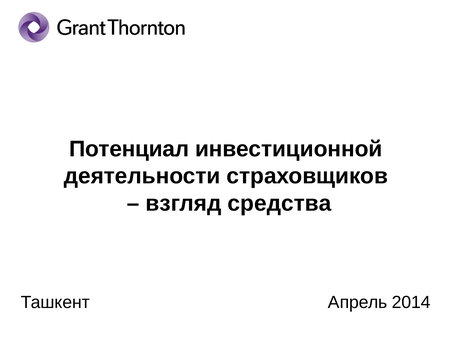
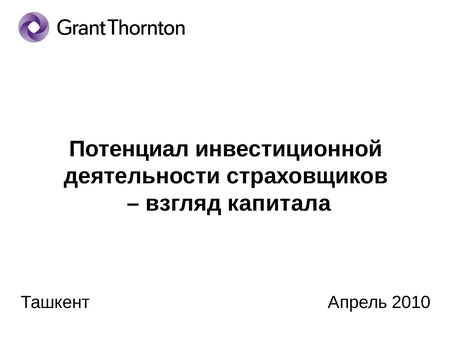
средства: средства -> капитала
2014: 2014 -> 2010
